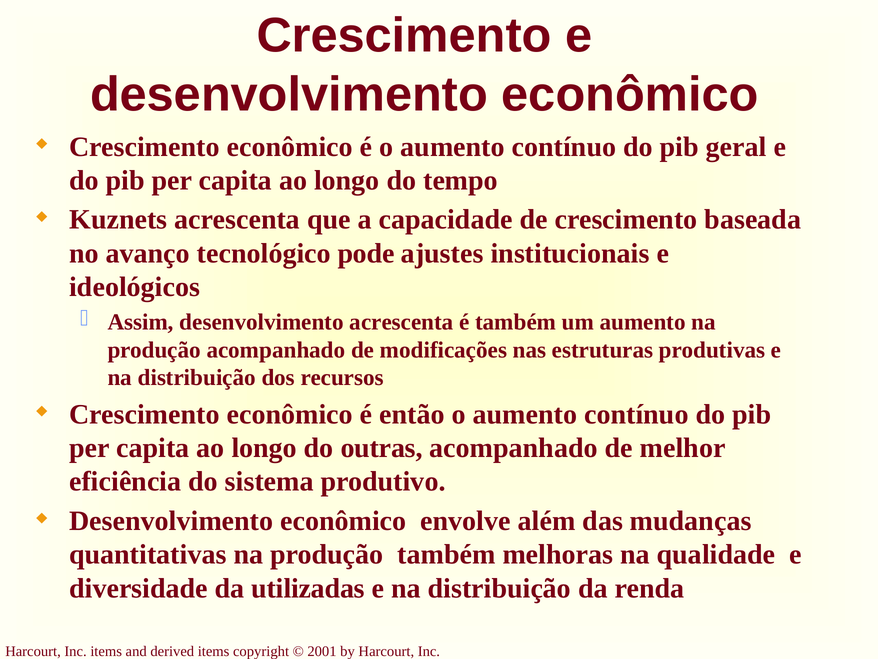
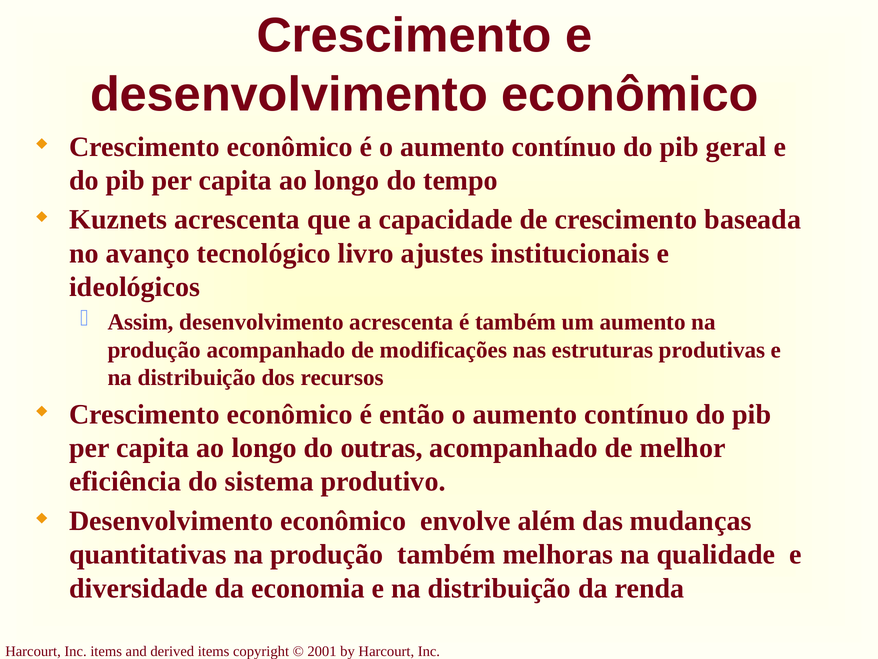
pode: pode -> livro
utilizadas: utilizadas -> economia
